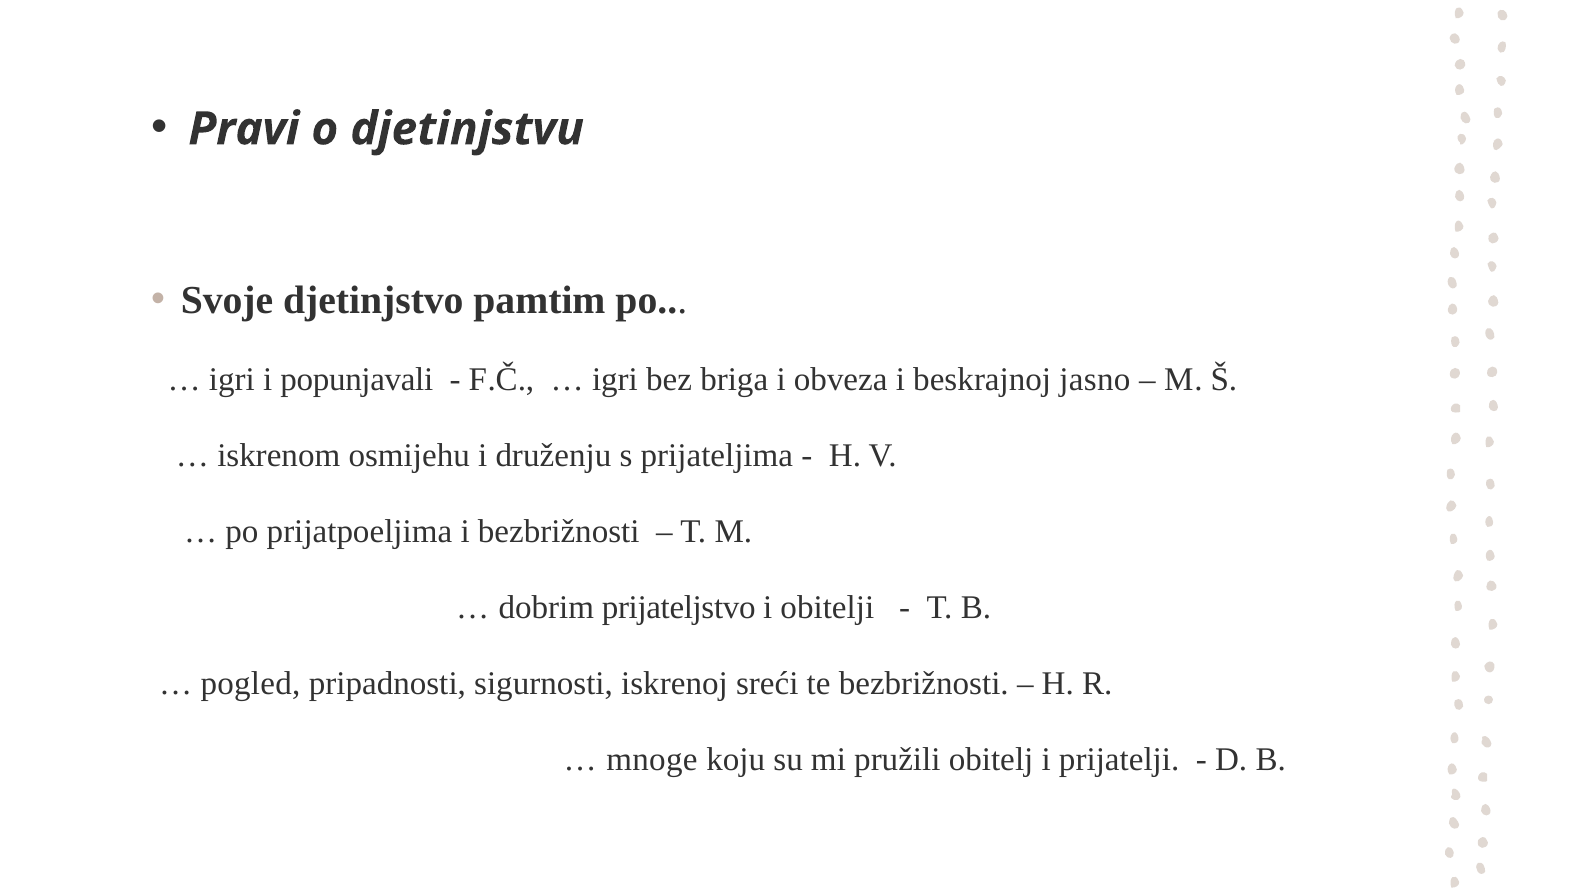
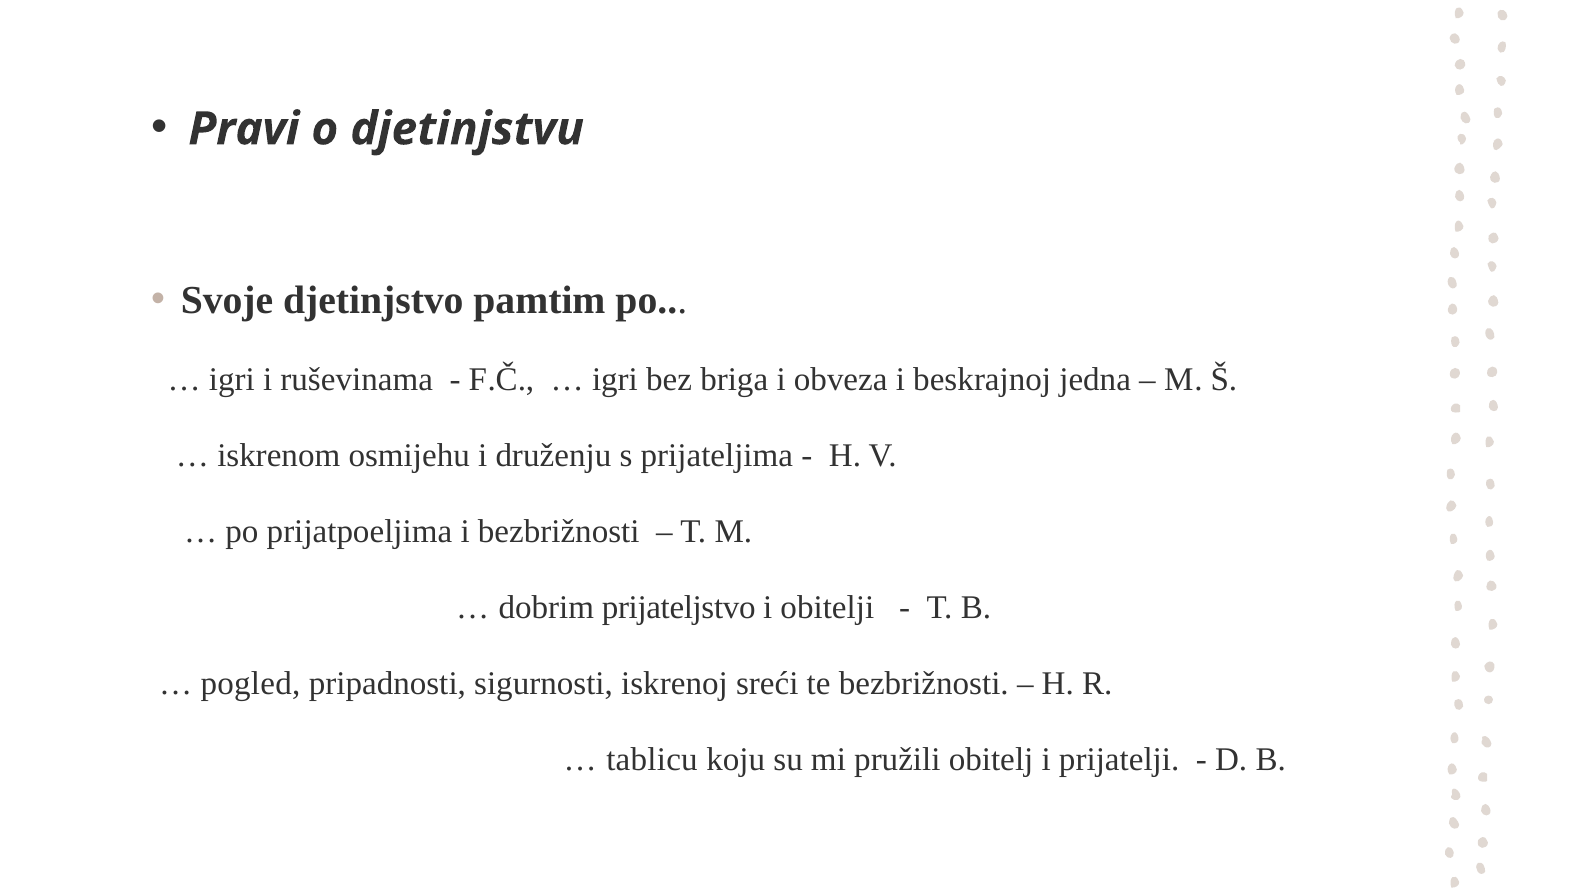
popunjavali: popunjavali -> ruševinama
jasno: jasno -> jedna
mnoge: mnoge -> tablicu
